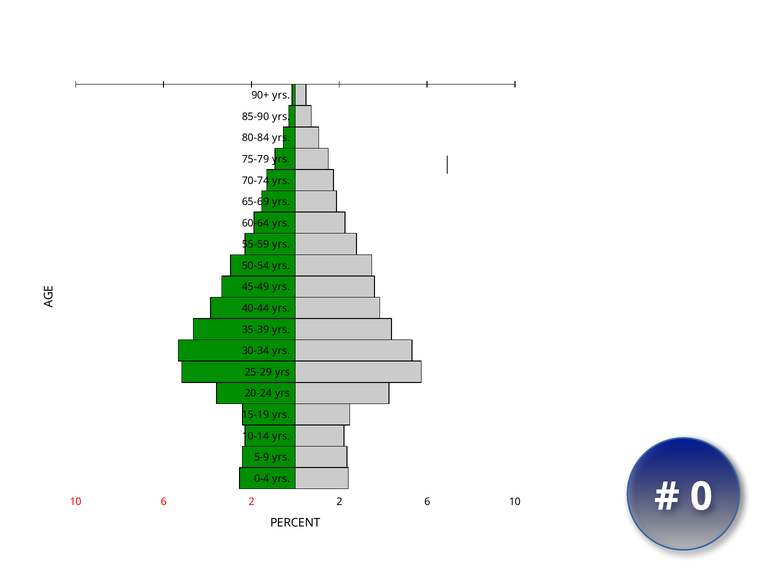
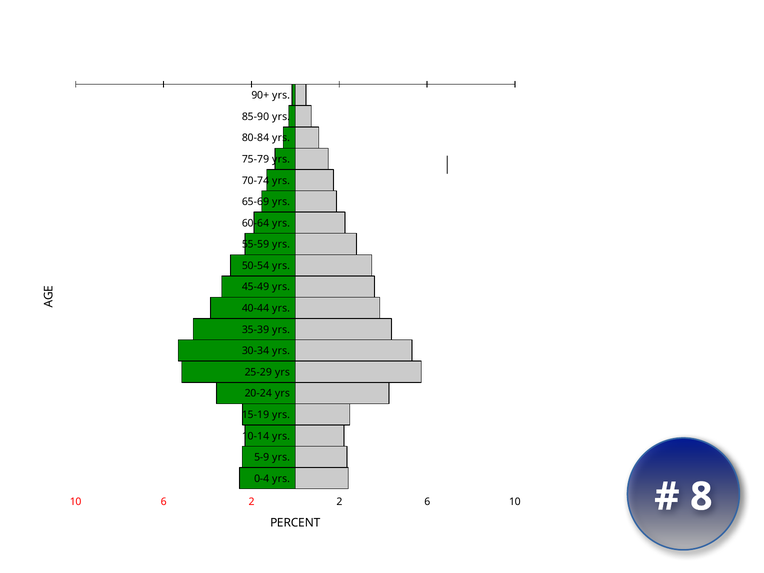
0: 0 -> 8
